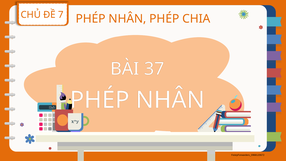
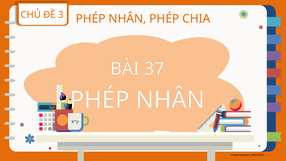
7: 7 -> 3
